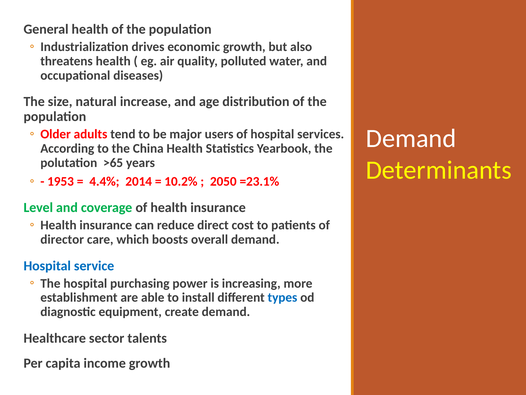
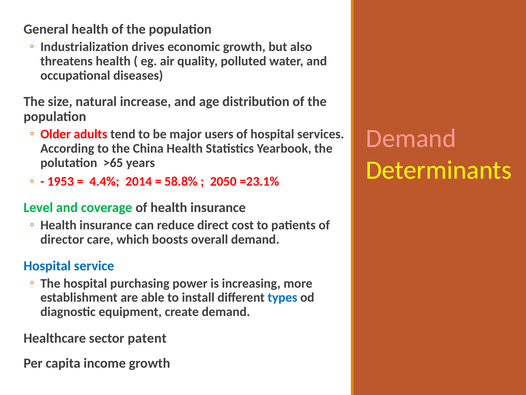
Demand at (411, 138) colour: white -> pink
10.2%: 10.2% -> 58.8%
talents: talents -> patent
